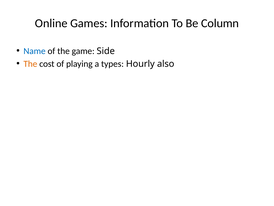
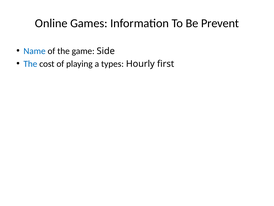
Column: Column -> Prevent
The at (30, 64) colour: orange -> blue
also: also -> first
